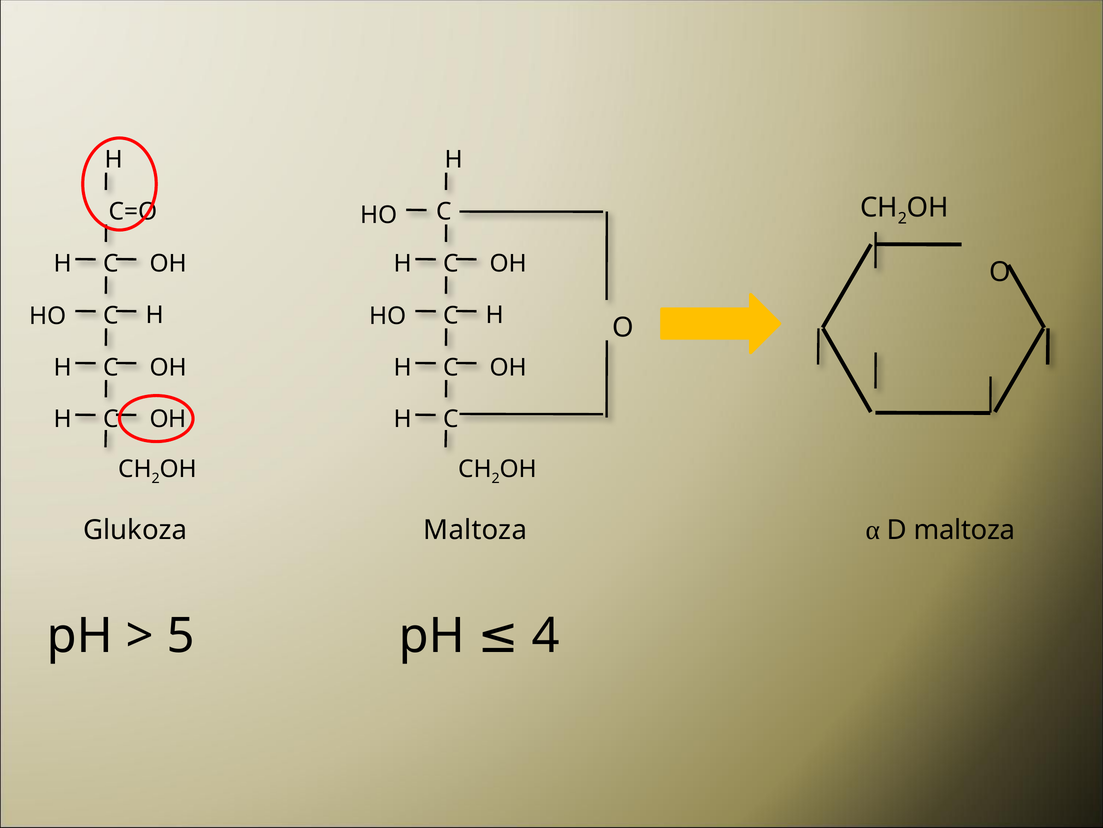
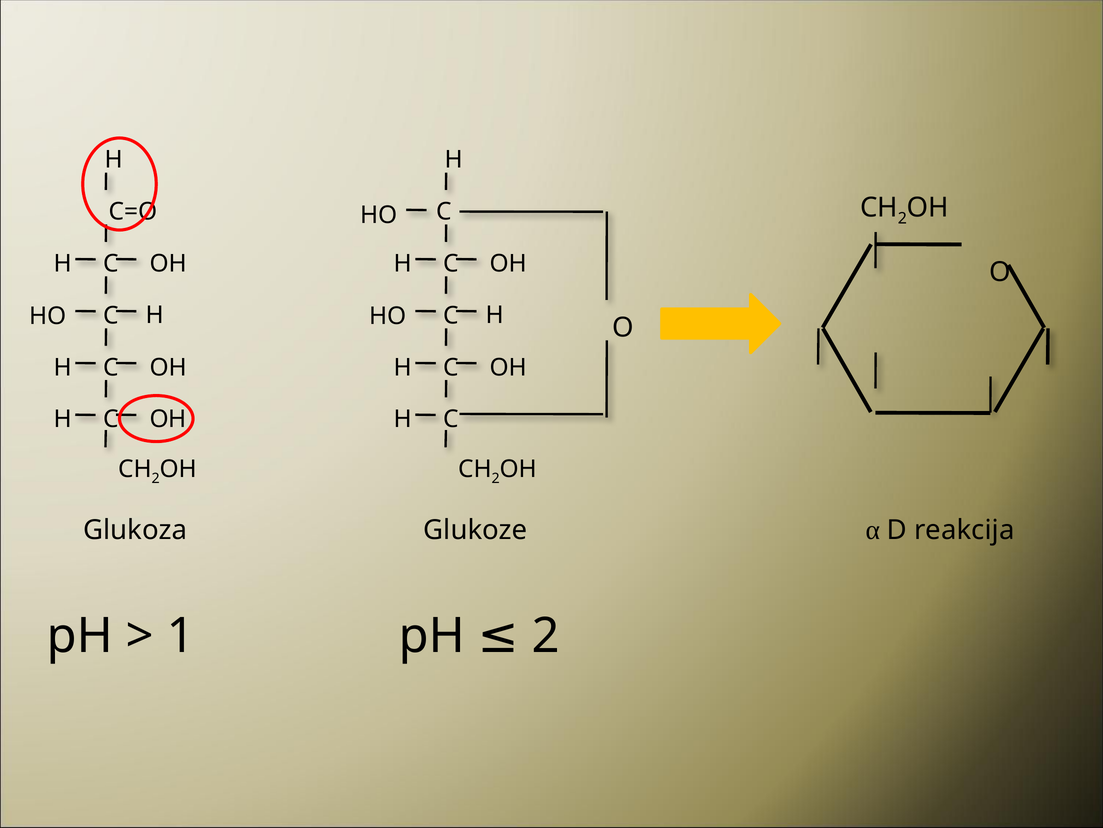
D maltoza: maltoza -> reakcija
Maltoza at (475, 529): Maltoza -> Glukoze
5: 5 -> 1
pH 4: 4 -> 2
